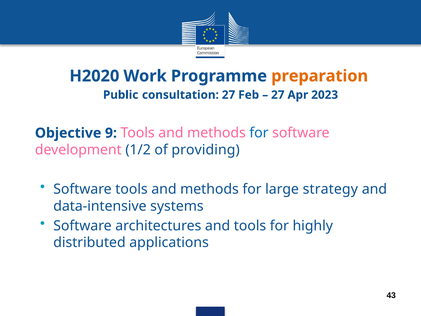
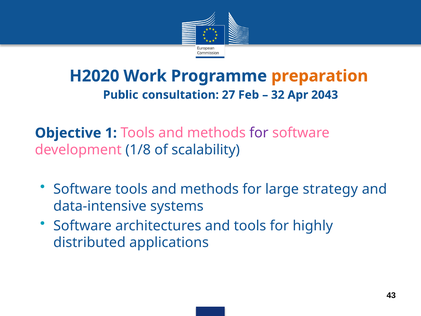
27 at (278, 95): 27 -> 32
2023: 2023 -> 2043
9: 9 -> 1
for at (259, 133) colour: blue -> purple
1/2: 1/2 -> 1/8
providing: providing -> scalability
